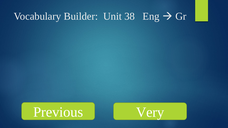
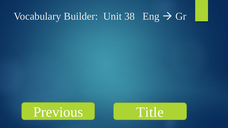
Very: Very -> Title
